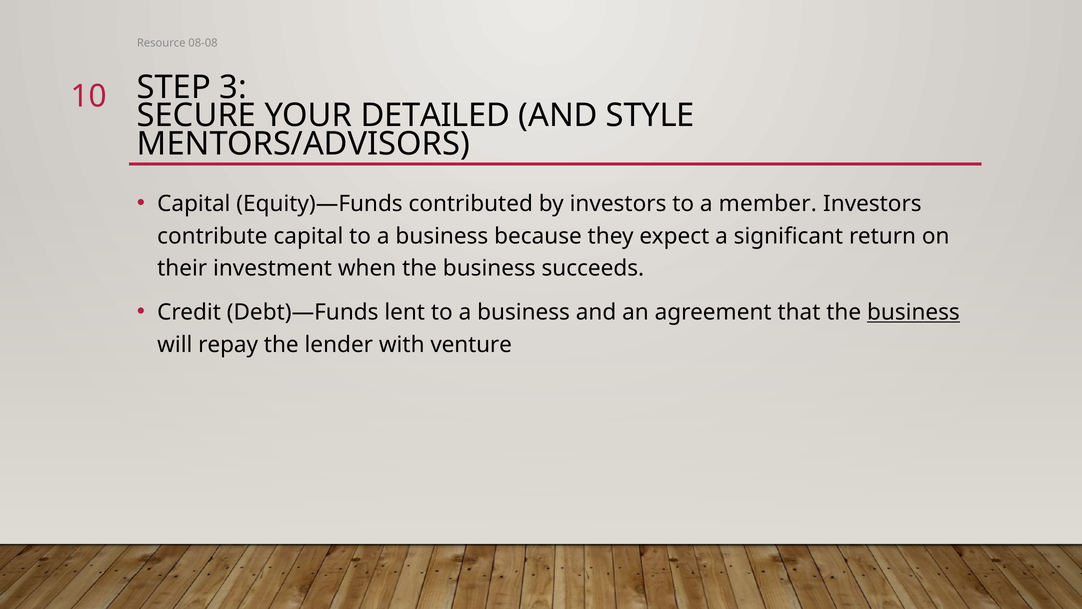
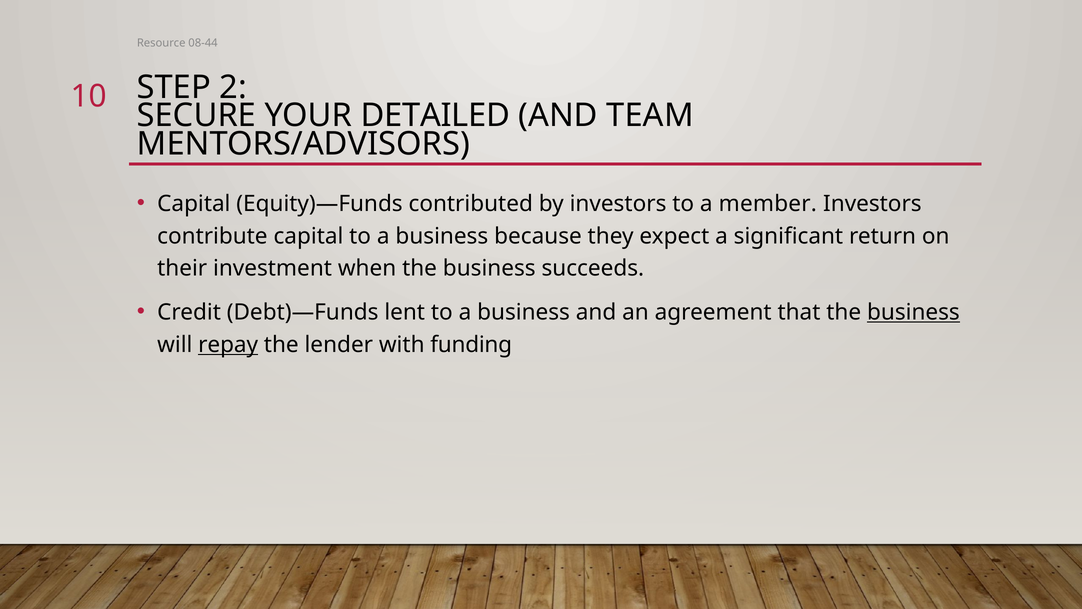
08-08: 08-08 -> 08-44
3: 3 -> 2
STYLE: STYLE -> TEAM
repay underline: none -> present
venture: venture -> funding
